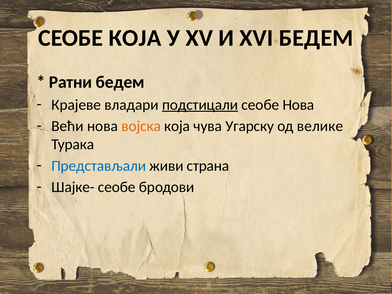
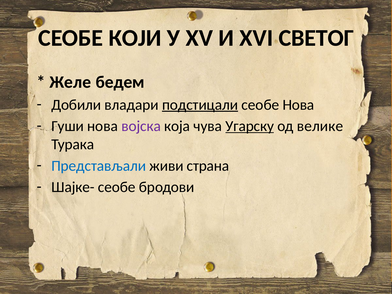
СЕОБЕ КОЈА: КОЈА -> КОЈИ
XVI БЕДЕМ: БЕДЕМ -> СВЕТОГ
Ратни: Ратни -> Желе
Крајеве: Крајеве -> Добили
Већи: Већи -> Гуши
војска colour: orange -> purple
Угарску underline: none -> present
